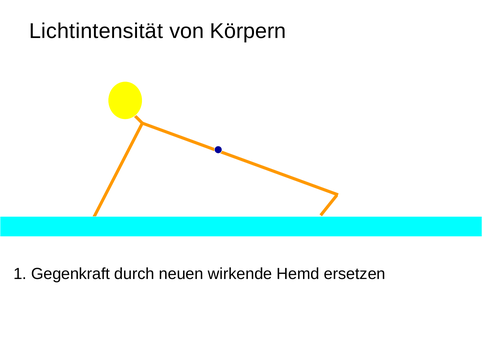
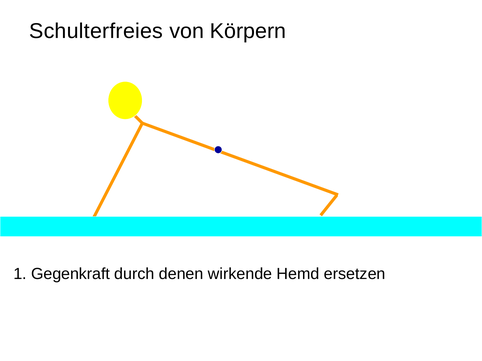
Lichtintensität: Lichtintensität -> Schulterfreies
neuen: neuen -> denen
